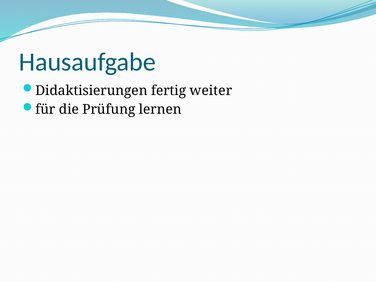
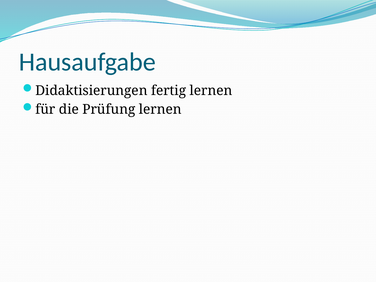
fertig weiter: weiter -> lernen
